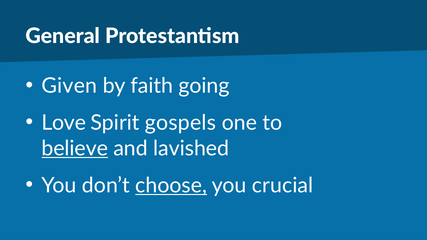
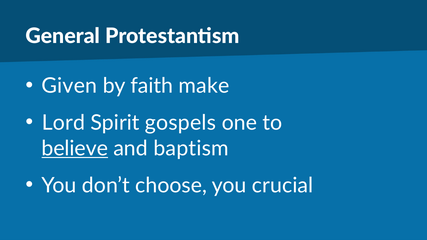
going: going -> make
Love: Love -> Lord
lavished: lavished -> baptism
choose underline: present -> none
